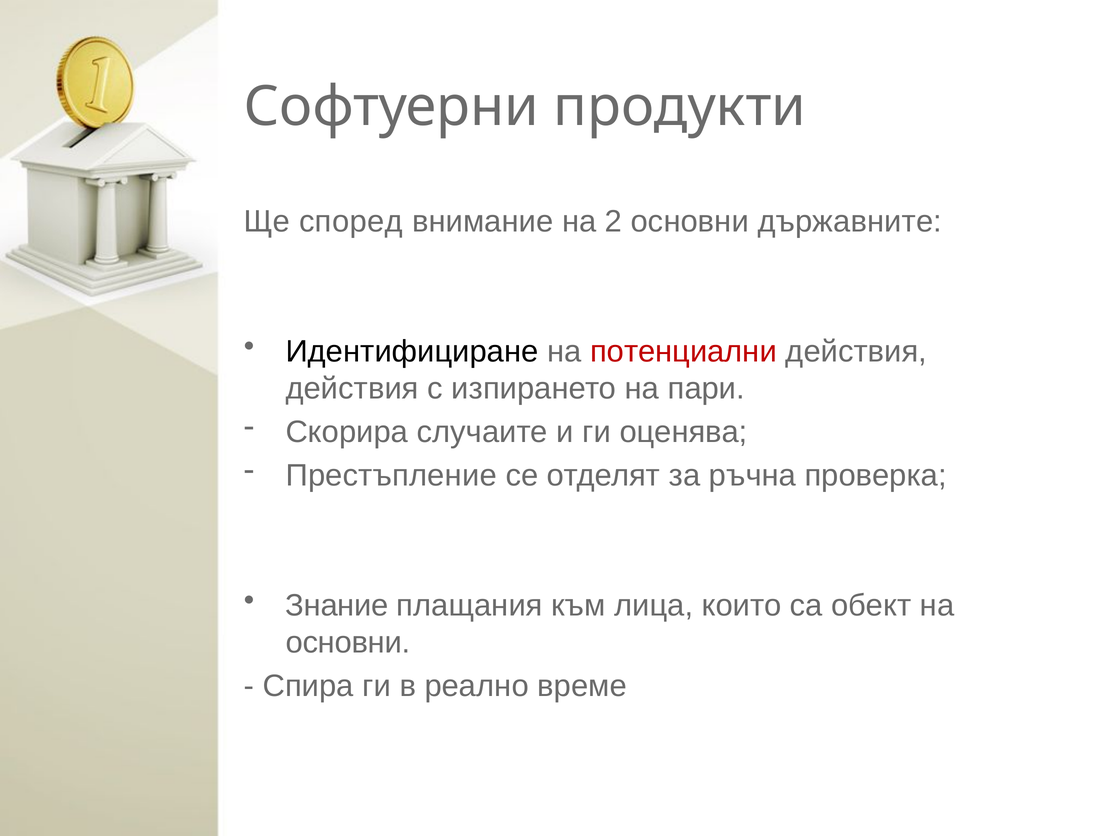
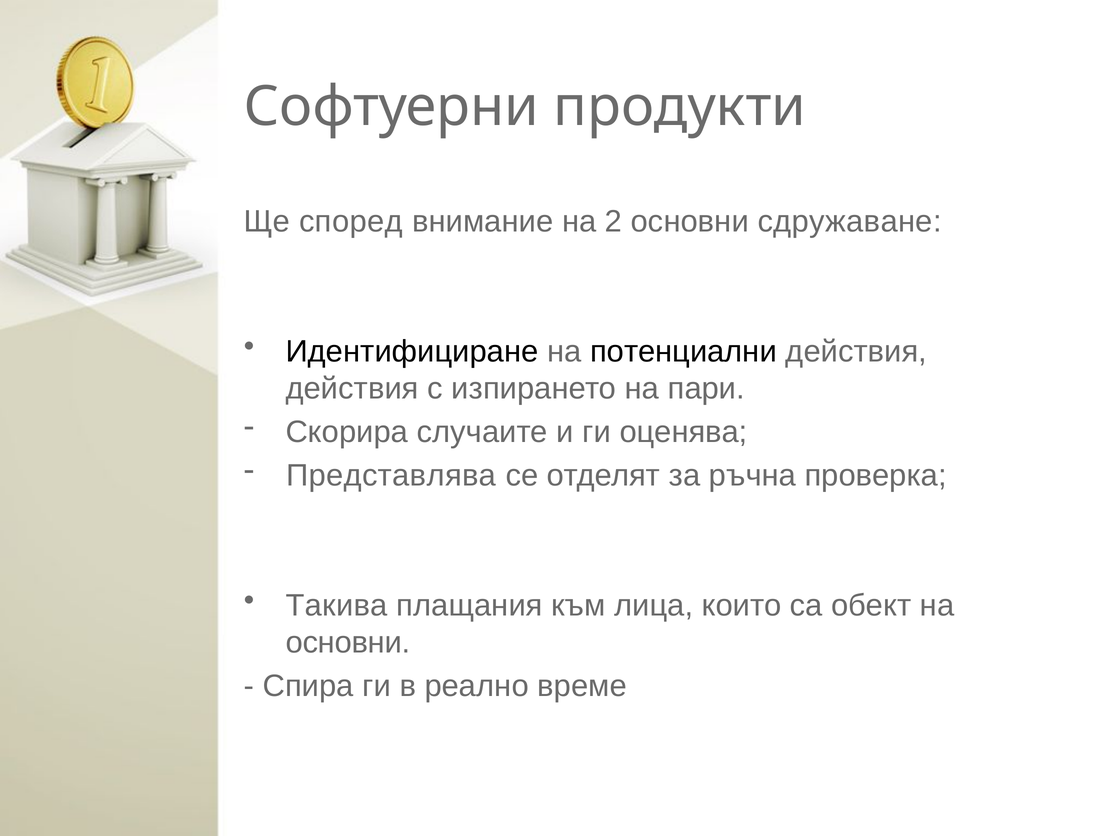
държавните: държавните -> сдружаване
потенциални colour: red -> black
Престъпление: Престъпление -> Представлява
Знание: Знание -> Такива
